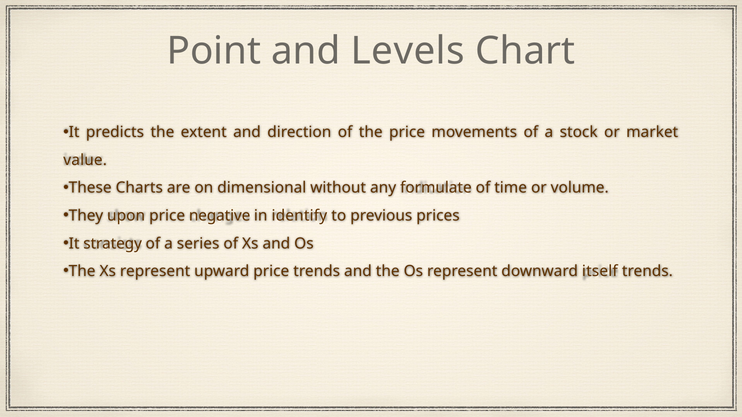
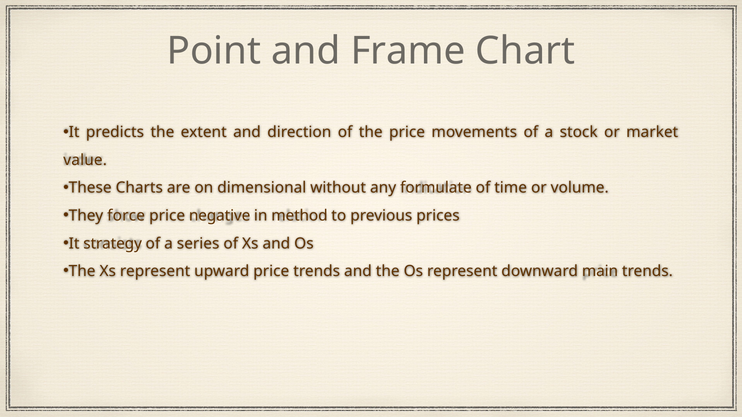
Levels: Levels -> Frame
upon: upon -> force
identify: identify -> method
itself: itself -> main
